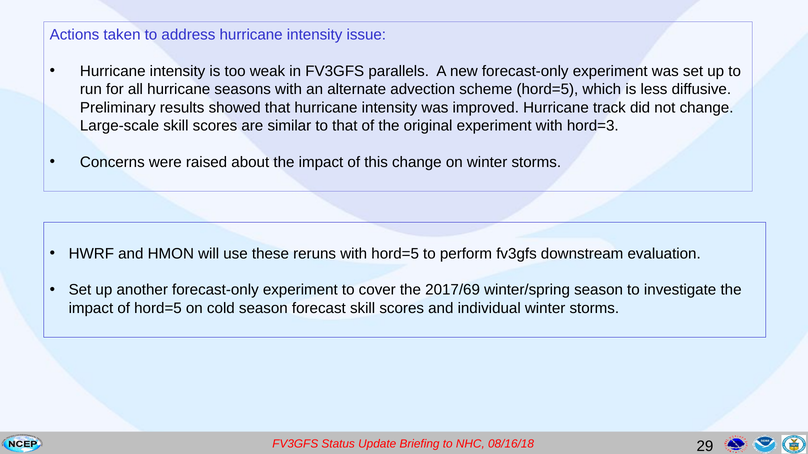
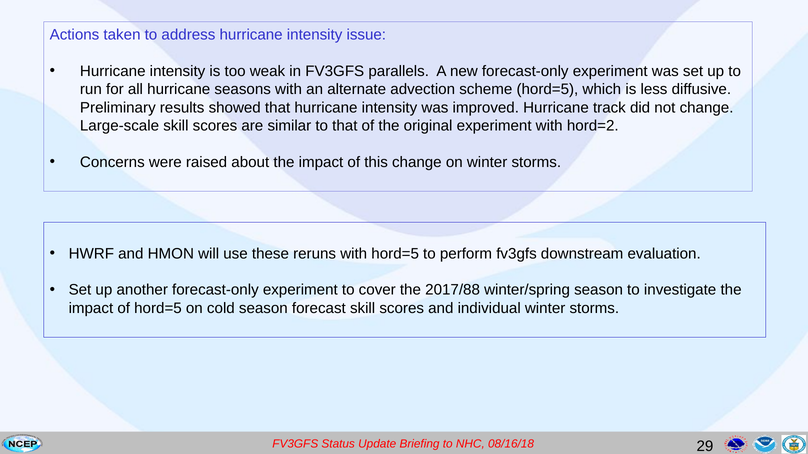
hord=3: hord=3 -> hord=2
2017/69: 2017/69 -> 2017/88
